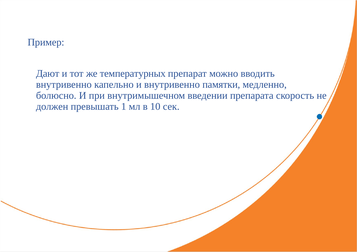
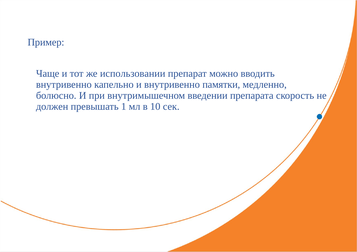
Дают: Дают -> Чаще
температурных: температурных -> использовании
